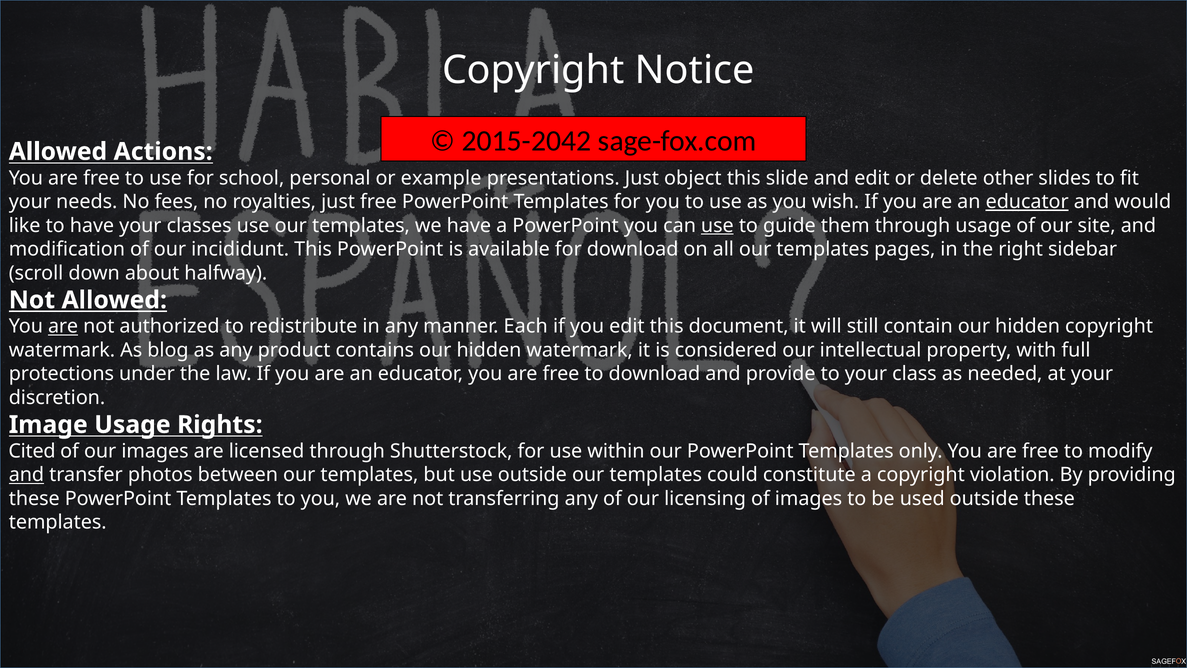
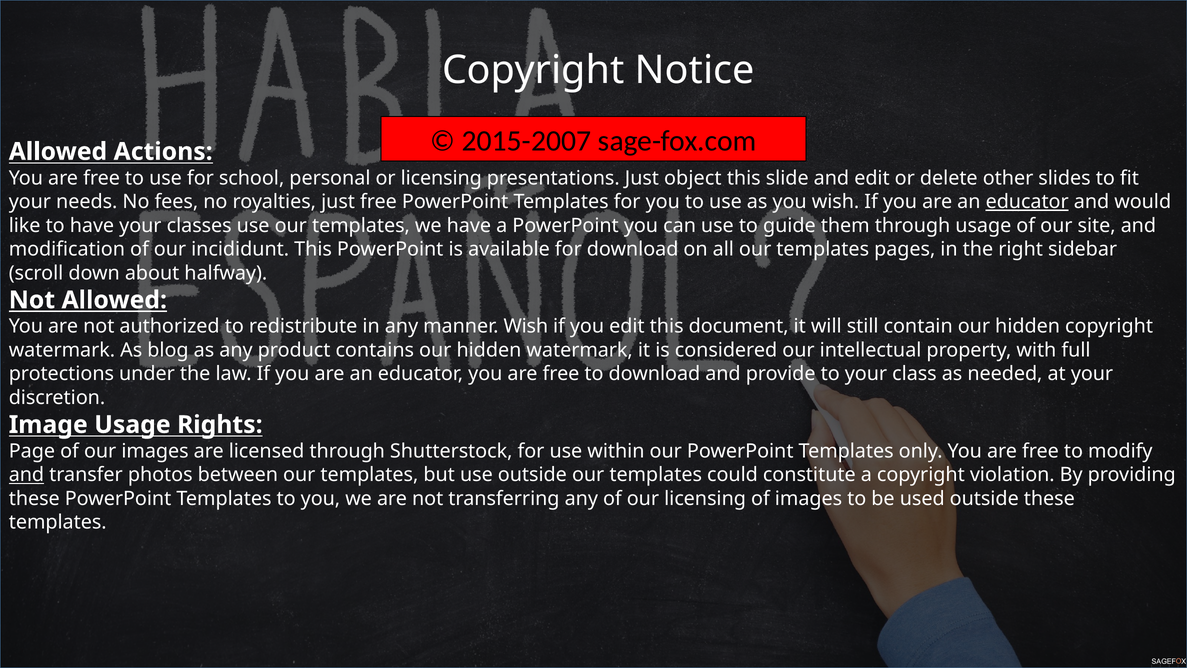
2015-2042: 2015-2042 -> 2015-2007
or example: example -> licensing
use at (717, 225) underline: present -> none
are at (63, 326) underline: present -> none
manner Each: Each -> Wish
Cited: Cited -> Page
